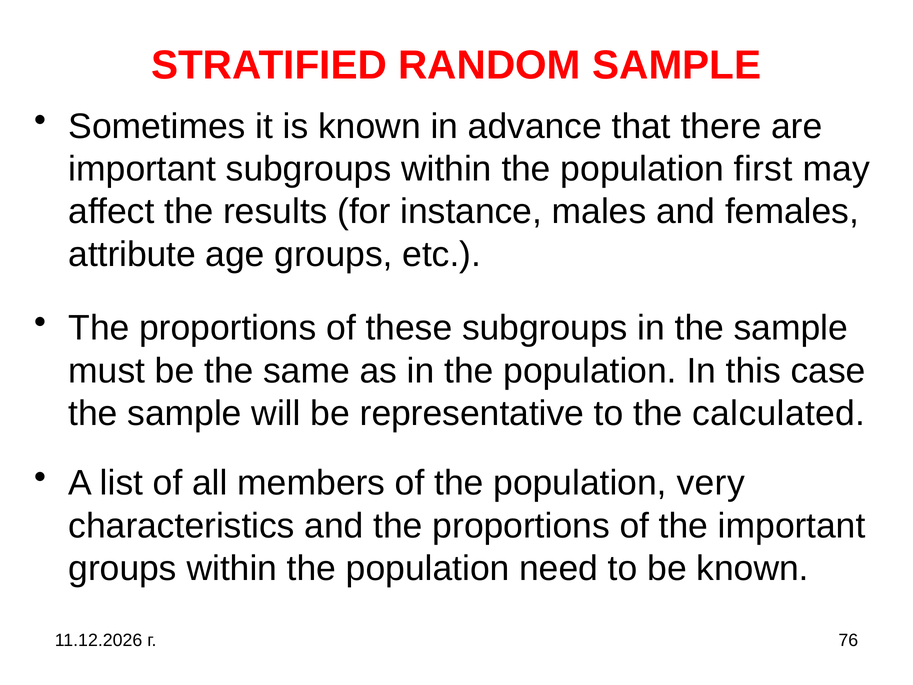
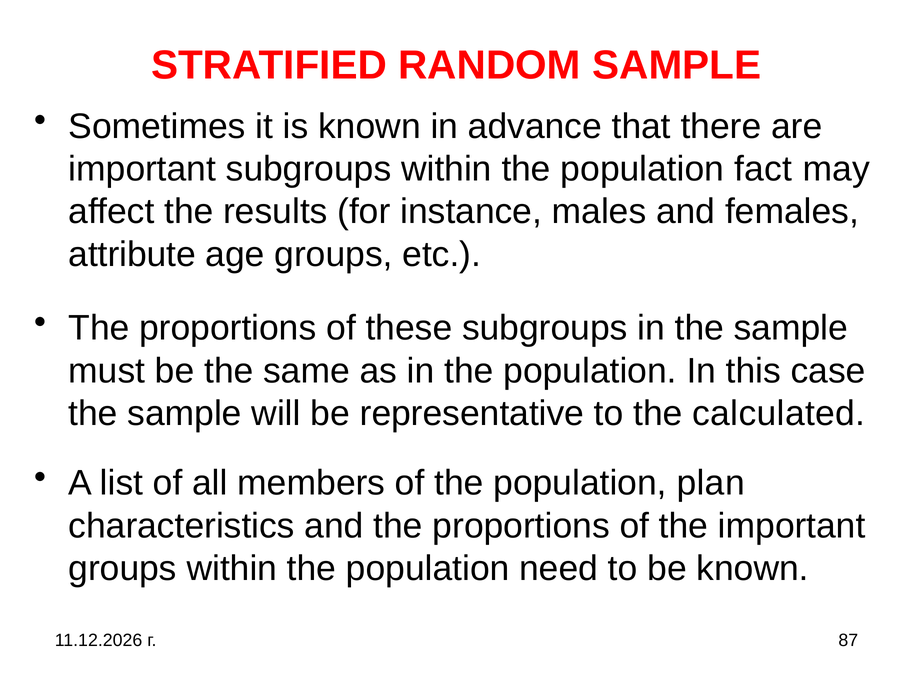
first: first -> fact
very: very -> plan
76: 76 -> 87
